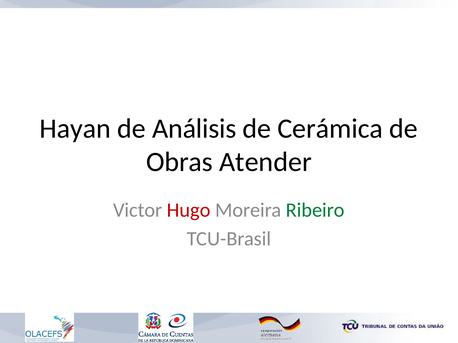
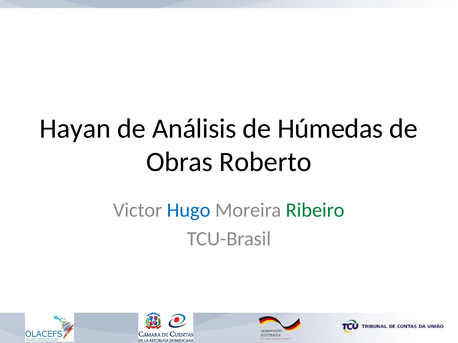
Cerámica: Cerámica -> Húmedas
Atender: Atender -> Roberto
Hugo colour: red -> blue
